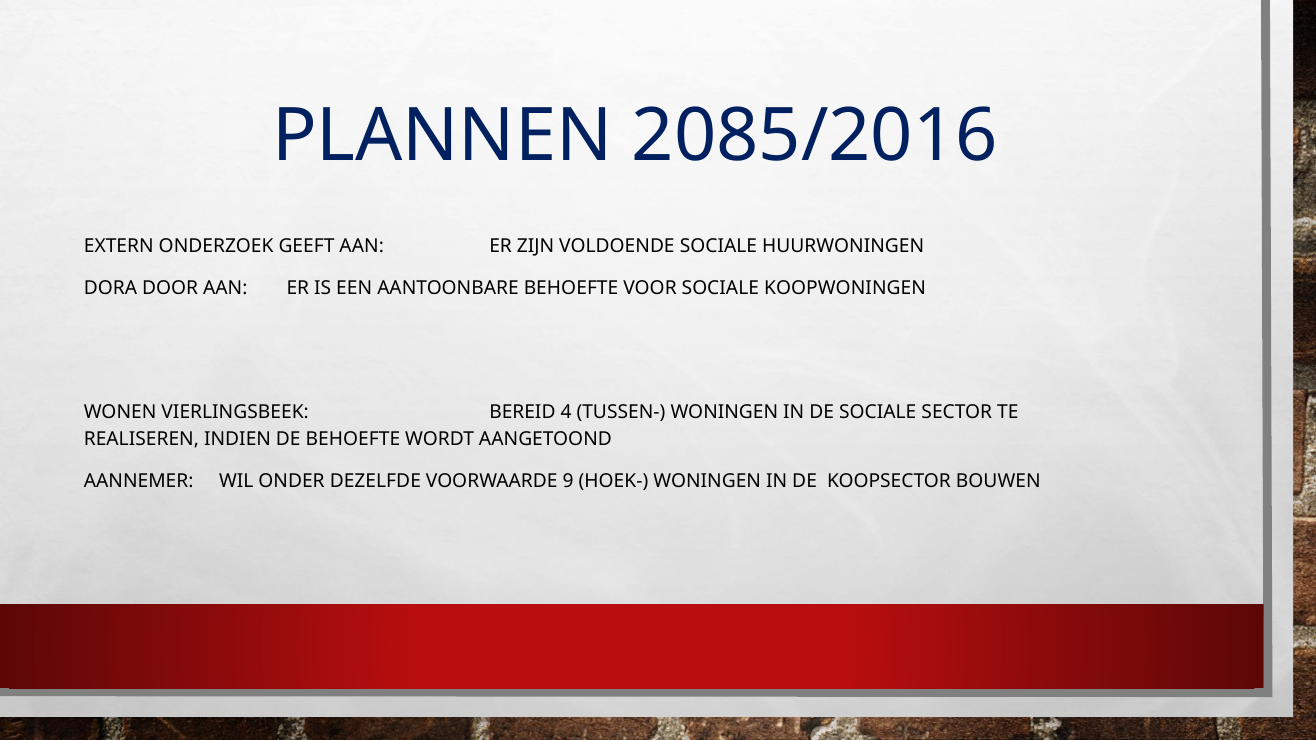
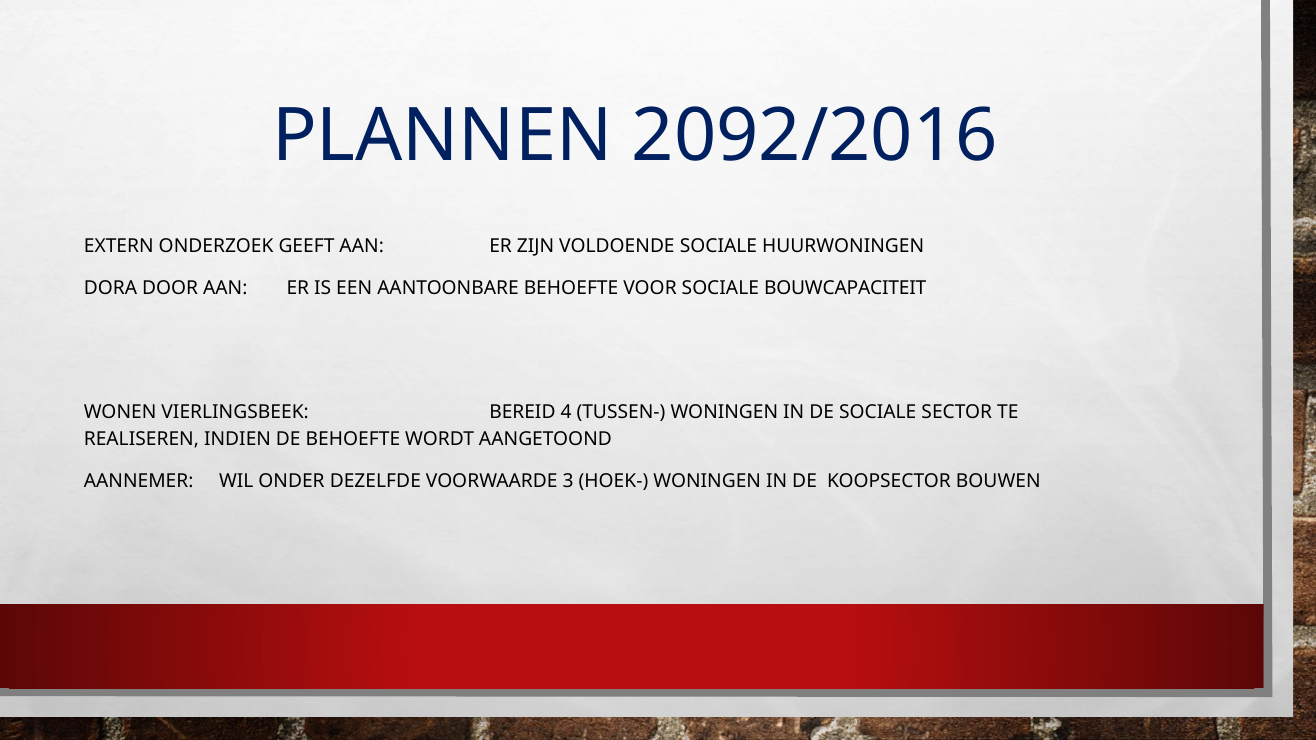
2085/2016: 2085/2016 -> 2092/2016
KOOPWONINGEN: KOOPWONINGEN -> BOUWCAPACITEIT
9: 9 -> 3
